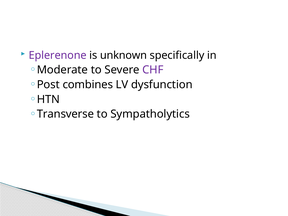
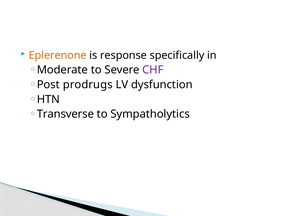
Eplerenone colour: purple -> orange
unknown: unknown -> response
combines: combines -> prodrugs
